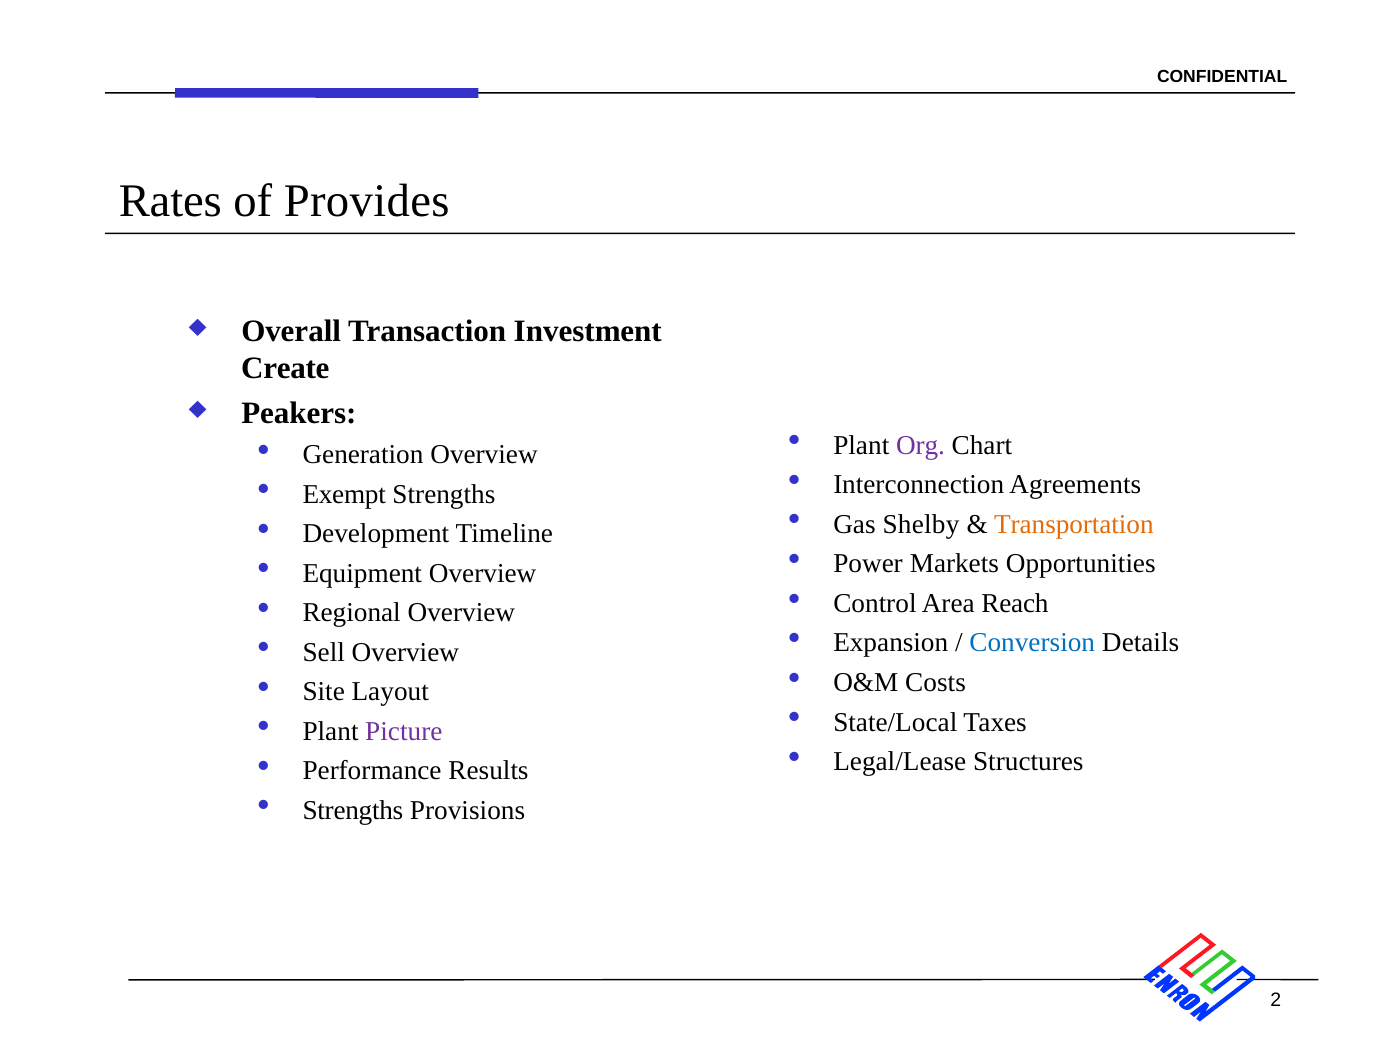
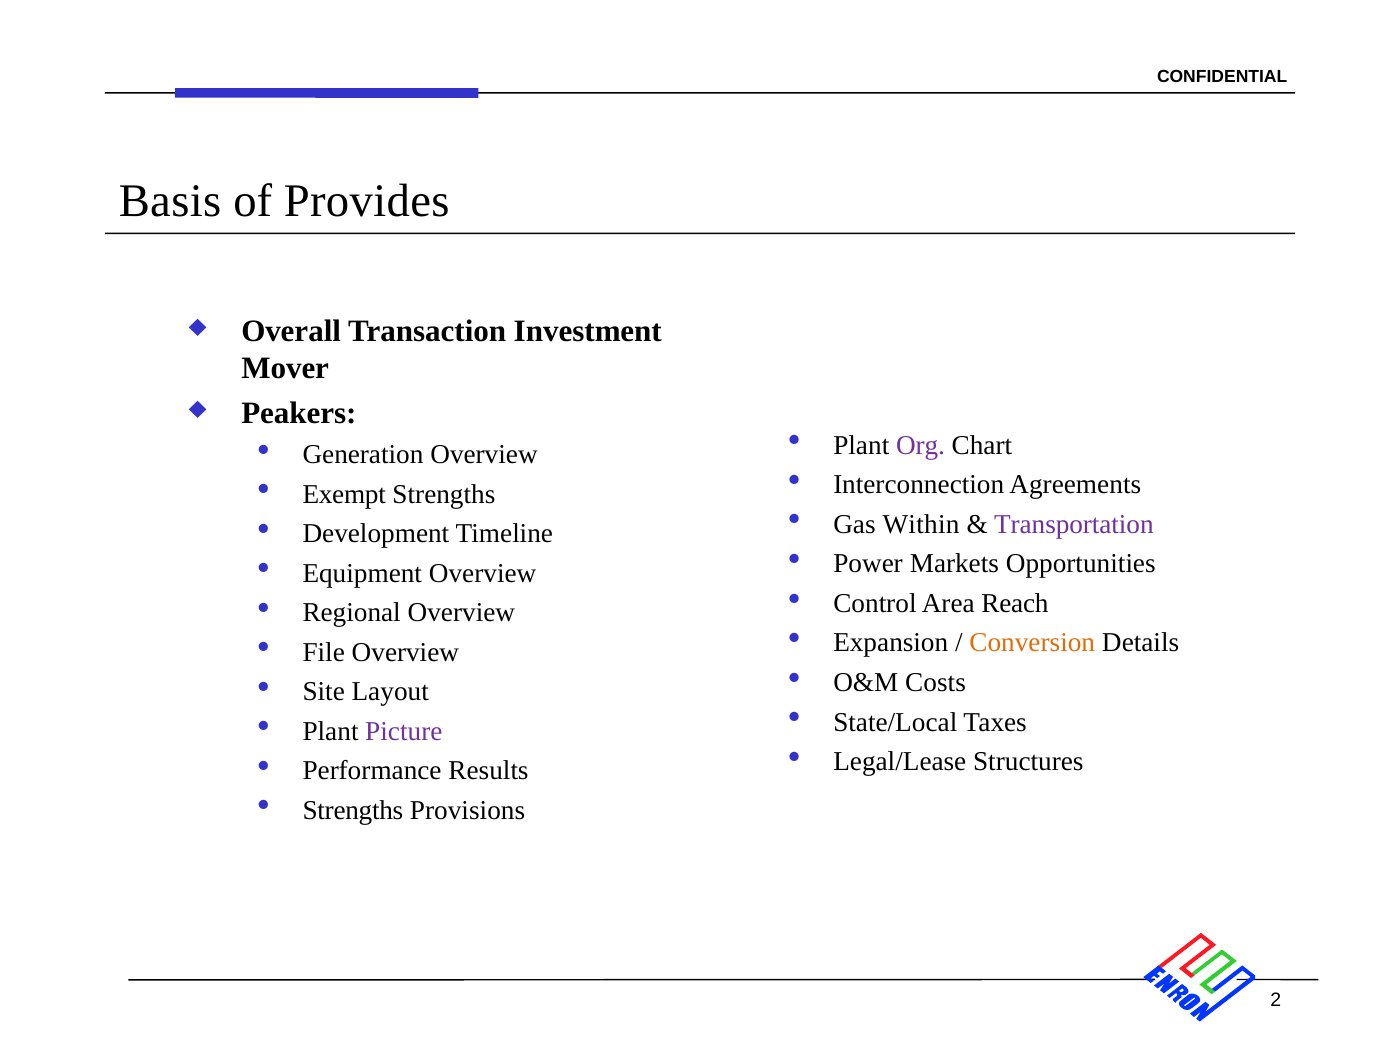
Rates: Rates -> Basis
Create: Create -> Mover
Shelby: Shelby -> Within
Transportation colour: orange -> purple
Conversion colour: blue -> orange
Sell: Sell -> File
